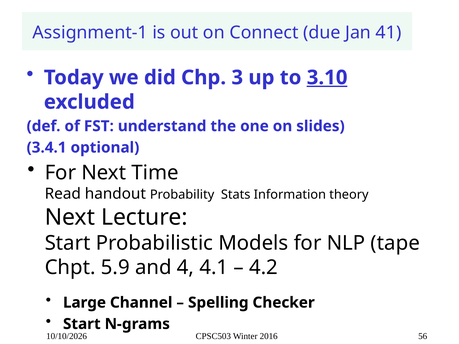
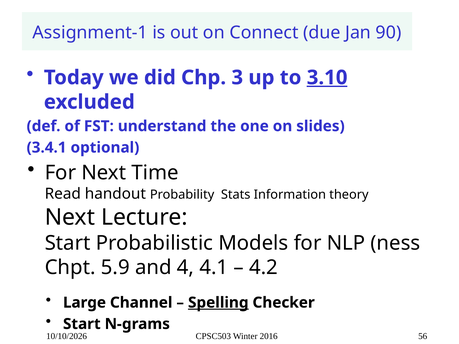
41: 41 -> 90
tape: tape -> ness
Spelling underline: none -> present
